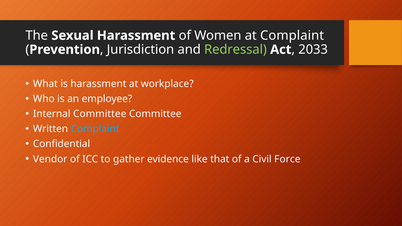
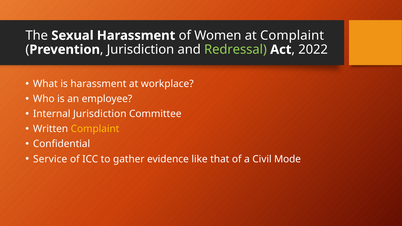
2033: 2033 -> 2022
Internal Committee: Committee -> Jurisdiction
Complaint at (95, 129) colour: light blue -> yellow
Vendor: Vendor -> Service
Force: Force -> Mode
